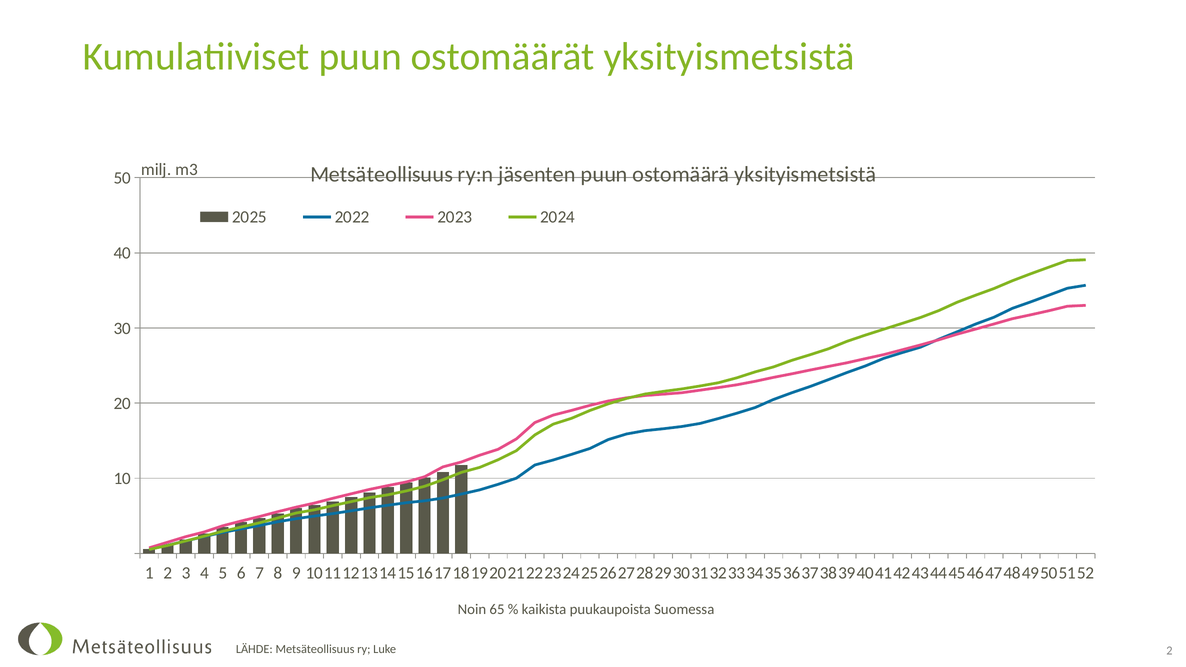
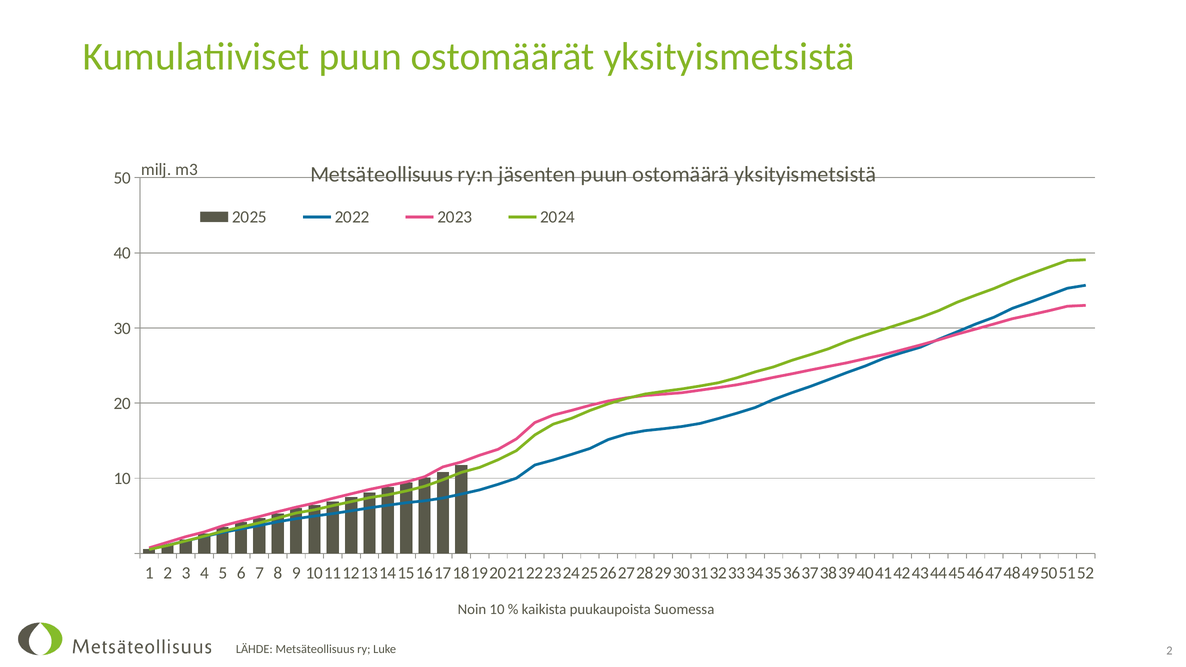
Noin 65: 65 -> 10
